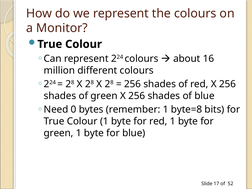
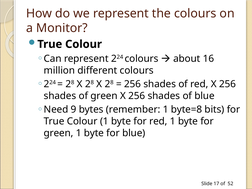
0: 0 -> 9
